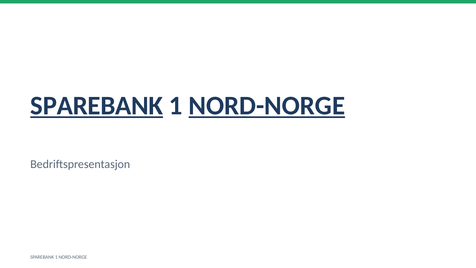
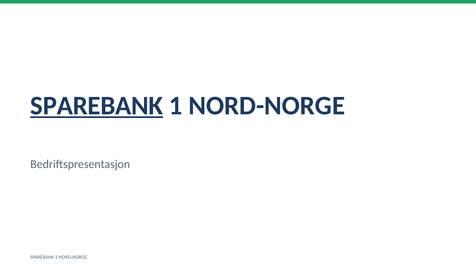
NORD-NORGE at (267, 106) underline: present -> none
